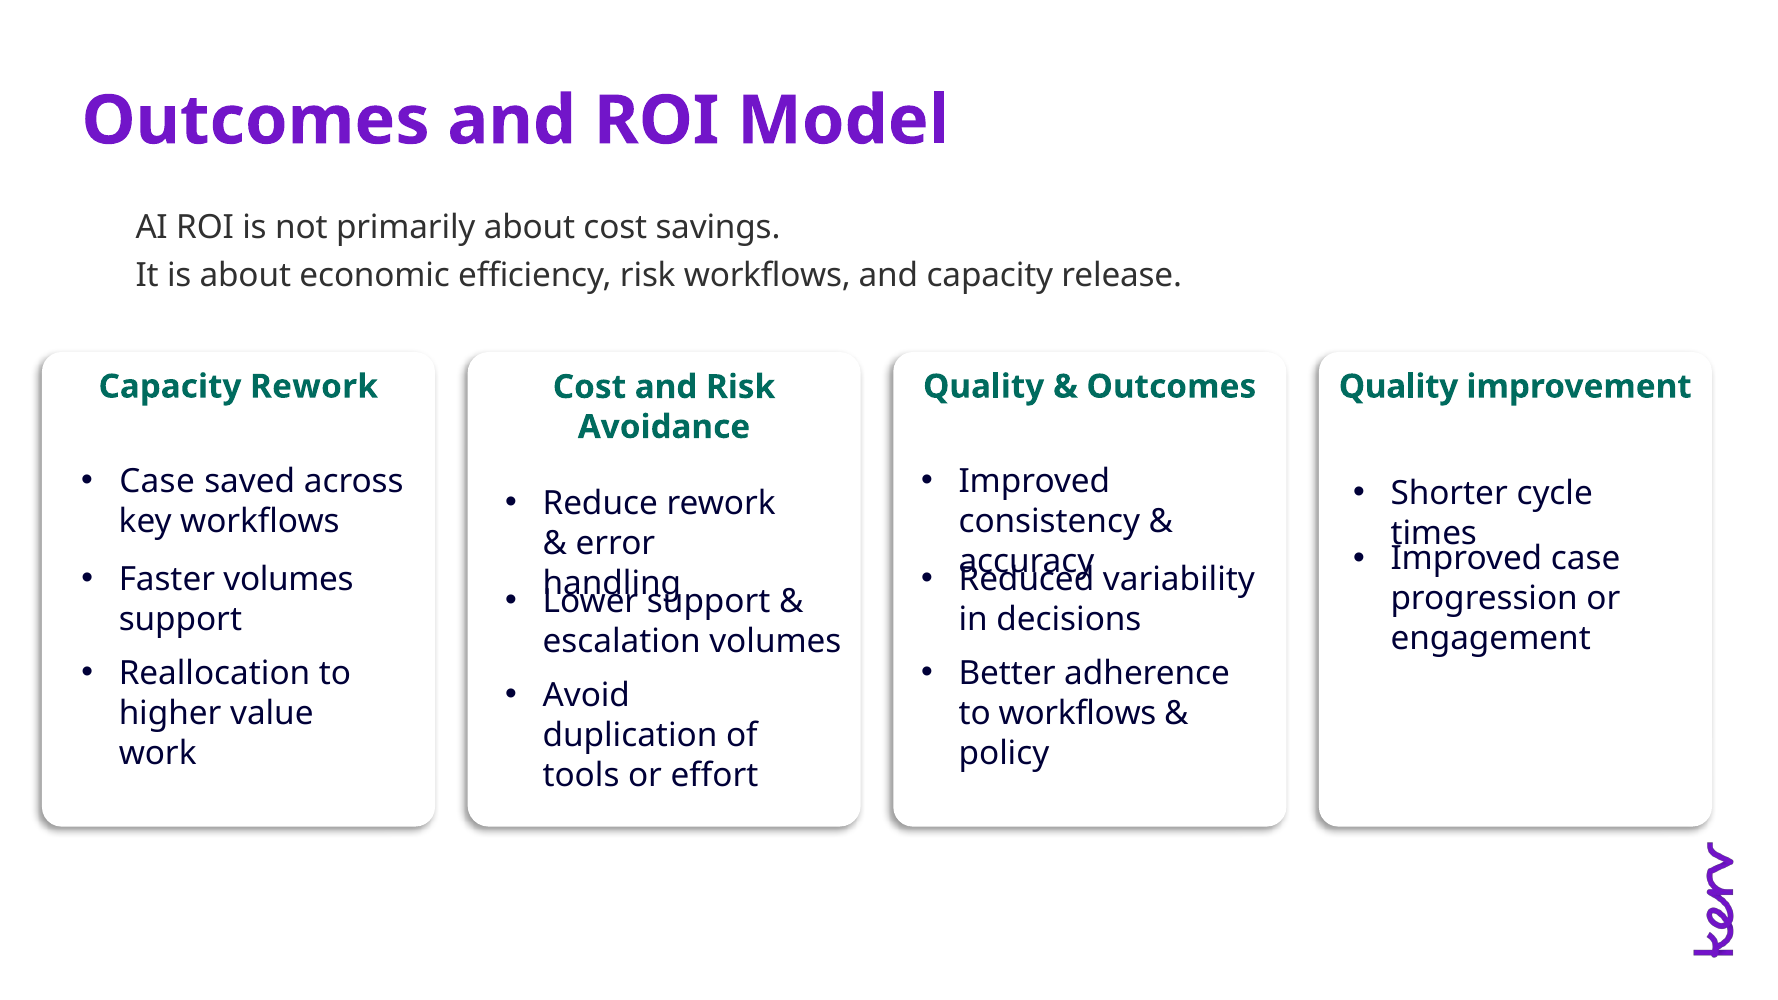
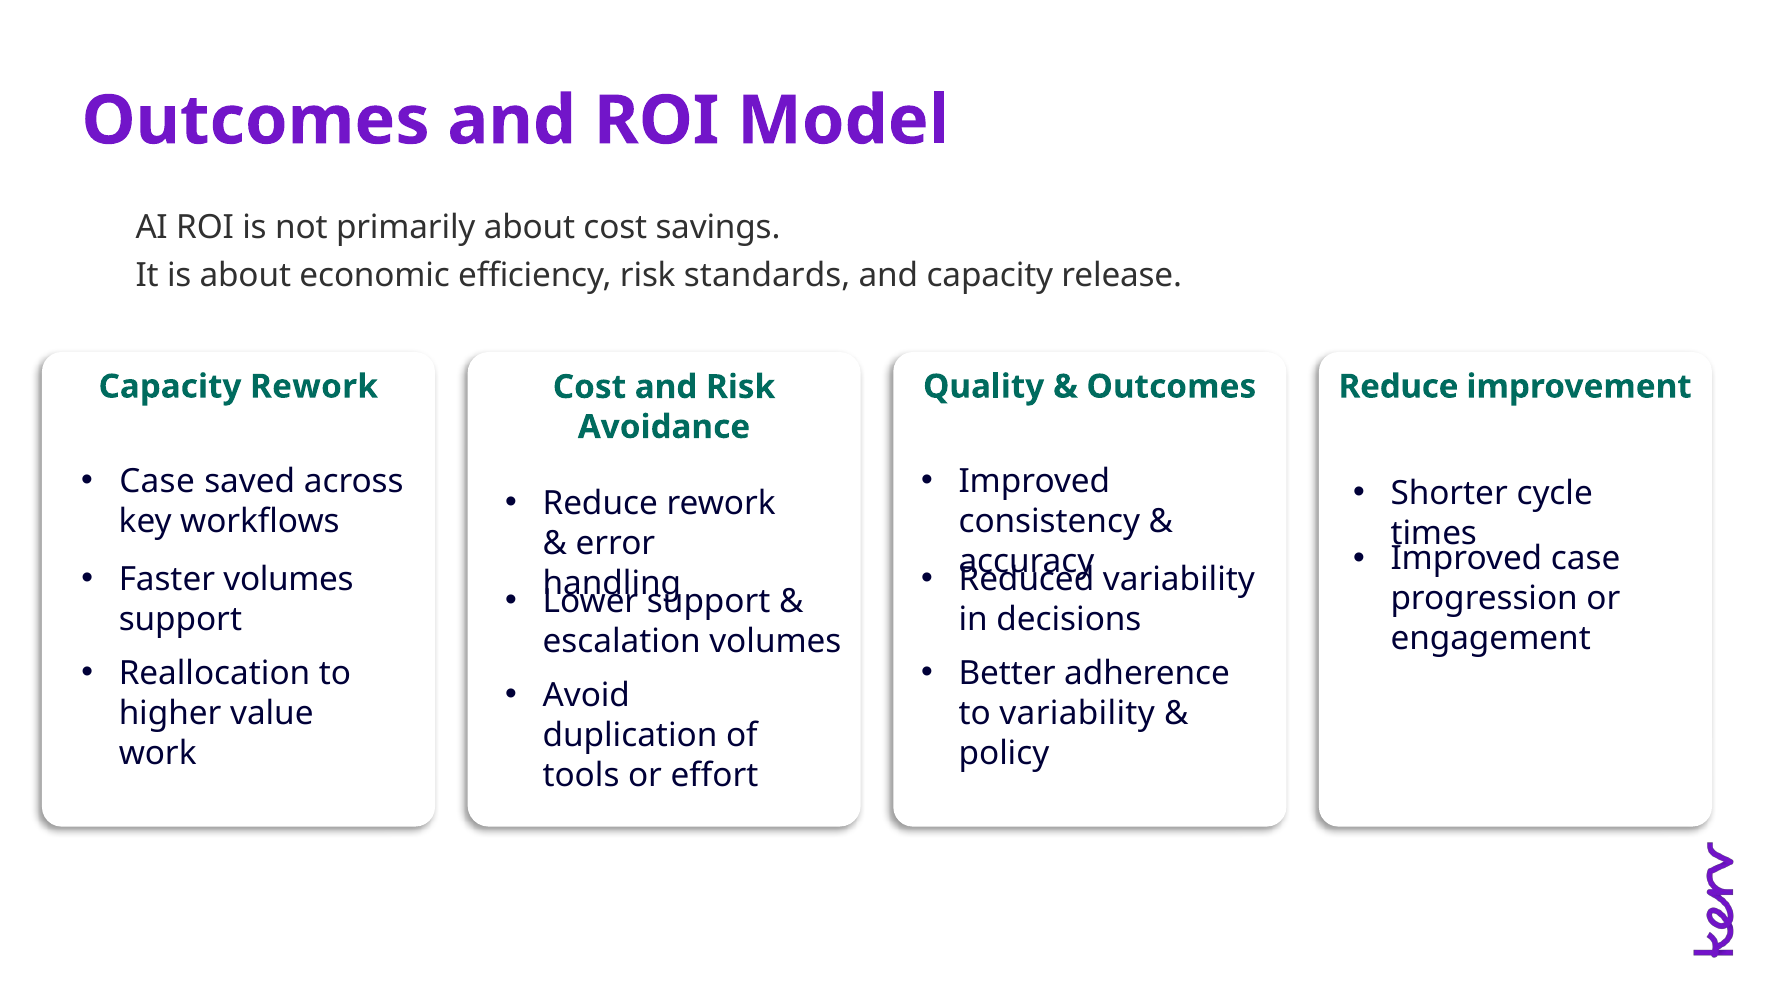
risk workflows: workflows -> standards
Outcomes Quality: Quality -> Reduce
to workflows: workflows -> variability
